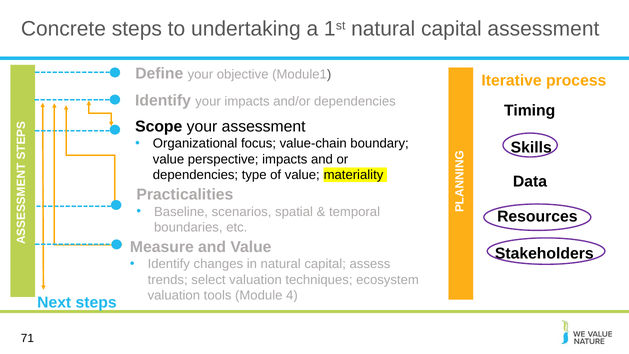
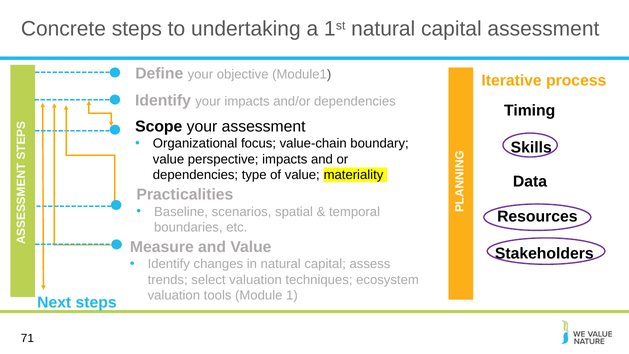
4: 4 -> 1
